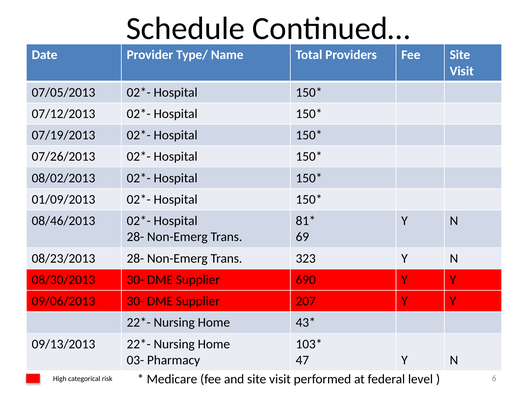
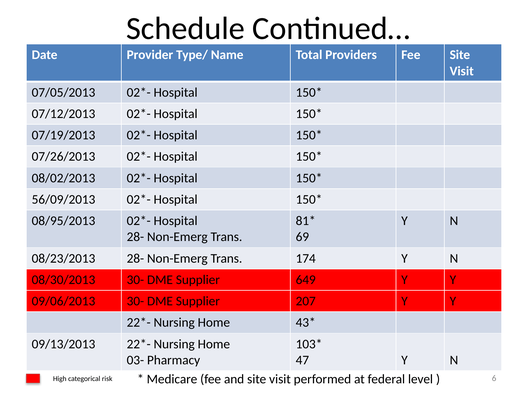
01/09/2013: 01/09/2013 -> 56/09/2013
08/46/2013: 08/46/2013 -> 08/95/2013
323: 323 -> 174
690: 690 -> 649
